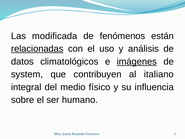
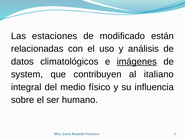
modificada: modificada -> estaciones
fenómenos: fenómenos -> modificado
relacionadas underline: present -> none
